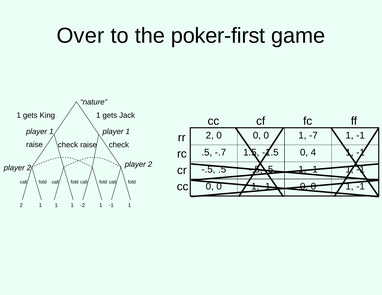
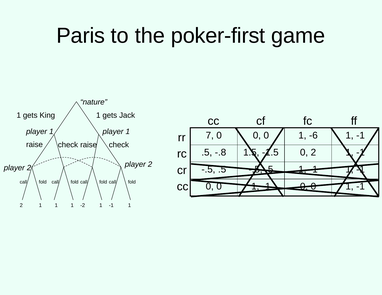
Over: Over -> Paris
2 at (210, 135): 2 -> 7
-7: -7 -> -6
-.7: -.7 -> -.8
0 4: 4 -> 2
